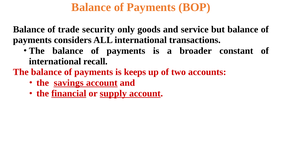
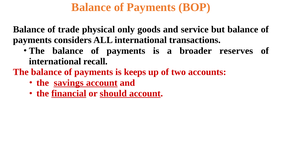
security: security -> physical
constant: constant -> reserves
supply: supply -> should
